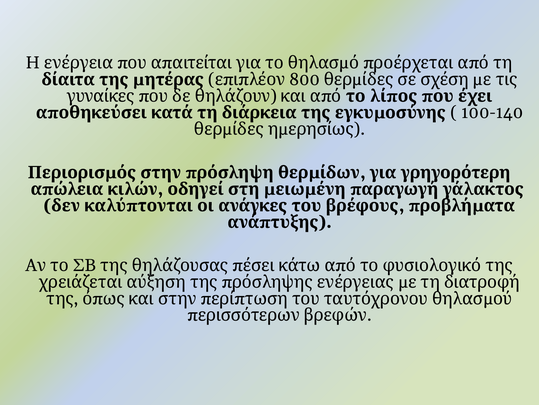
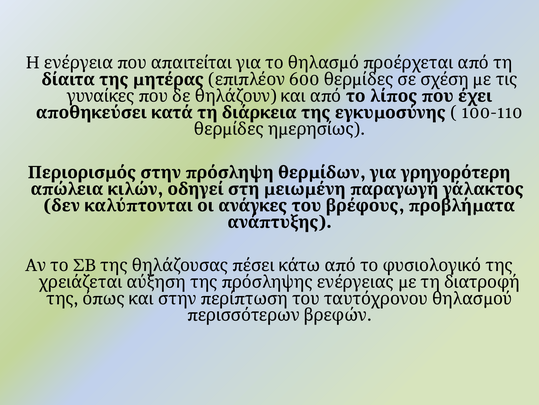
800: 800 -> 600
100-140: 100-140 -> 100-110
